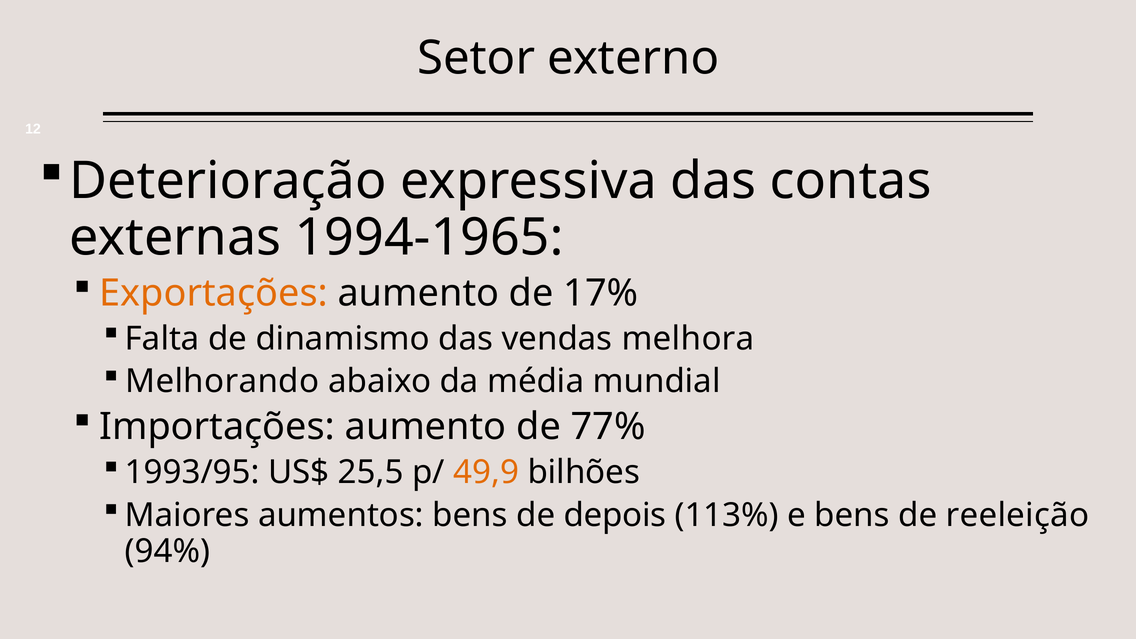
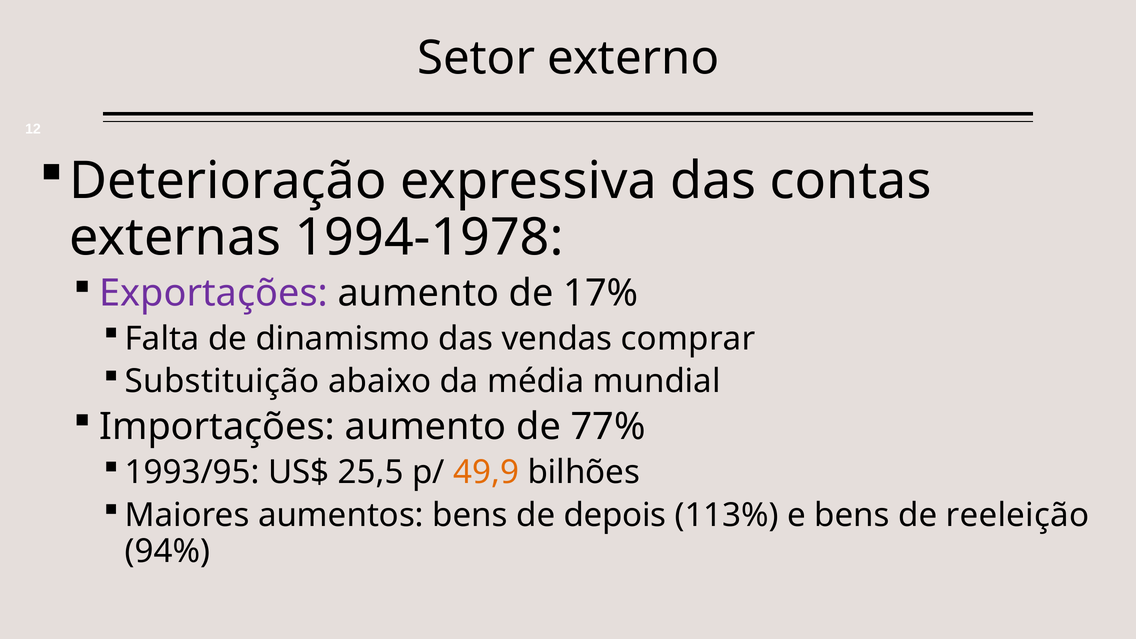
1994-1965: 1994-1965 -> 1994-1978
Exportações colour: orange -> purple
melhora: melhora -> comprar
Melhorando: Melhorando -> Substituição
